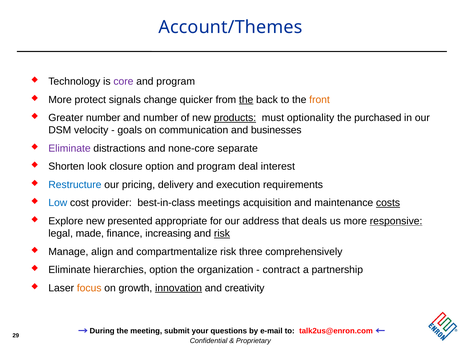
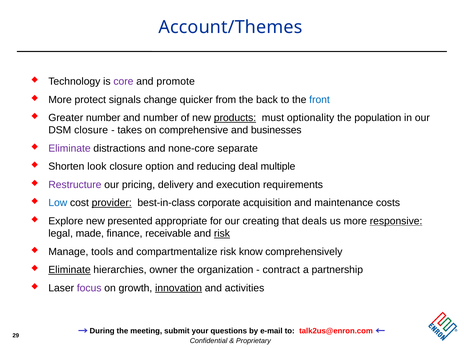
program at (176, 81): program -> promote
the at (246, 100) underline: present -> none
front colour: orange -> blue
purchased: purchased -> population
DSM velocity: velocity -> closure
goals: goals -> takes
communication: communication -> comprehensive
program at (216, 167): program -> reducing
interest: interest -> multiple
Restructure colour: blue -> purple
provider underline: none -> present
meetings: meetings -> corporate
costs underline: present -> none
address: address -> creating
increasing: increasing -> receivable
align: align -> tools
three: three -> know
Eliminate at (70, 270) underline: none -> present
hierarchies option: option -> owner
focus colour: orange -> purple
creativity: creativity -> activities
